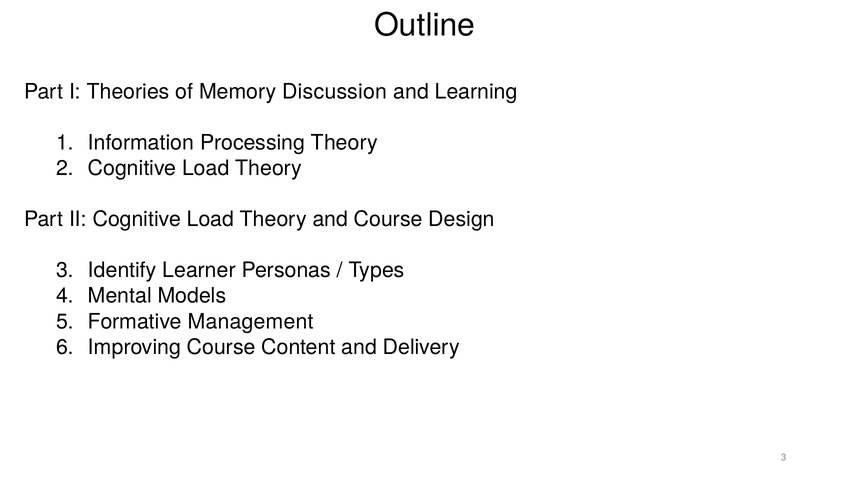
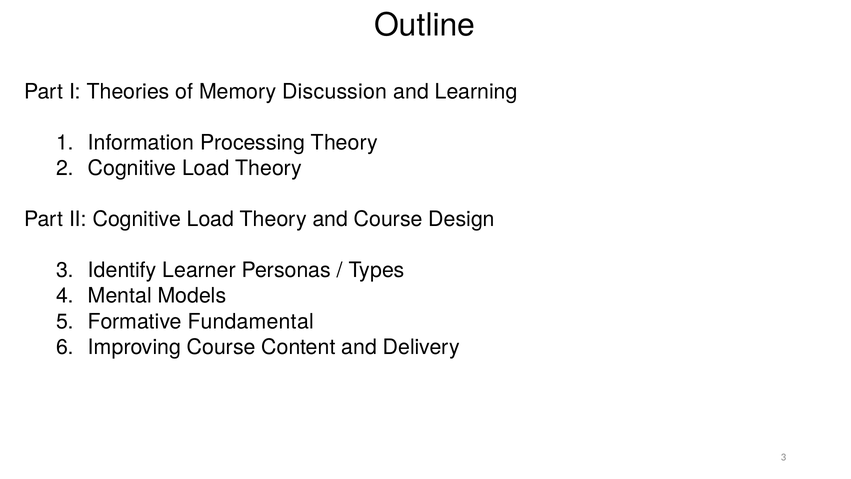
Management: Management -> Fundamental
